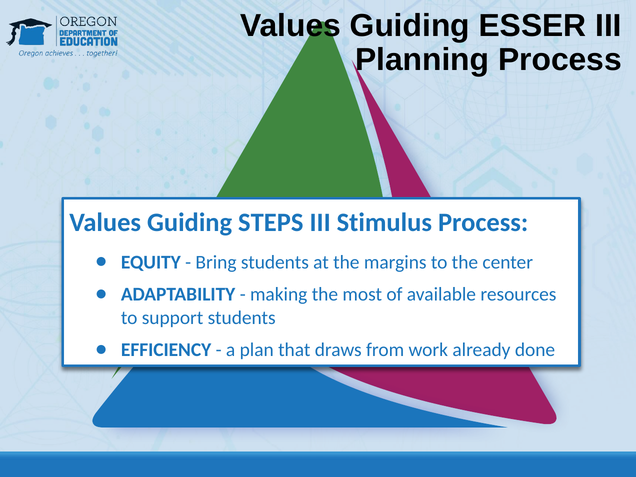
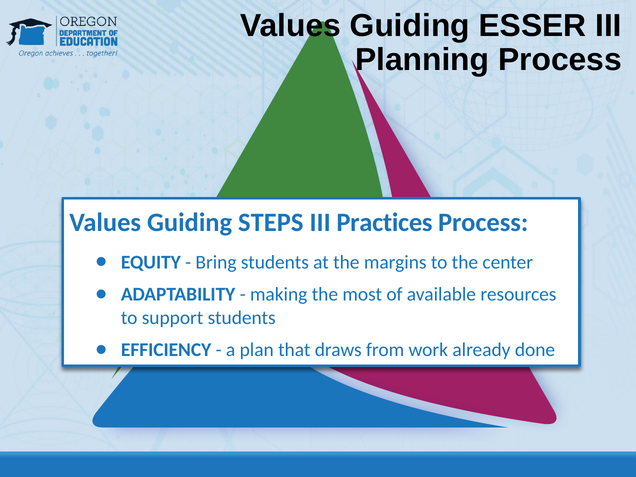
Stimulus: Stimulus -> Practices
